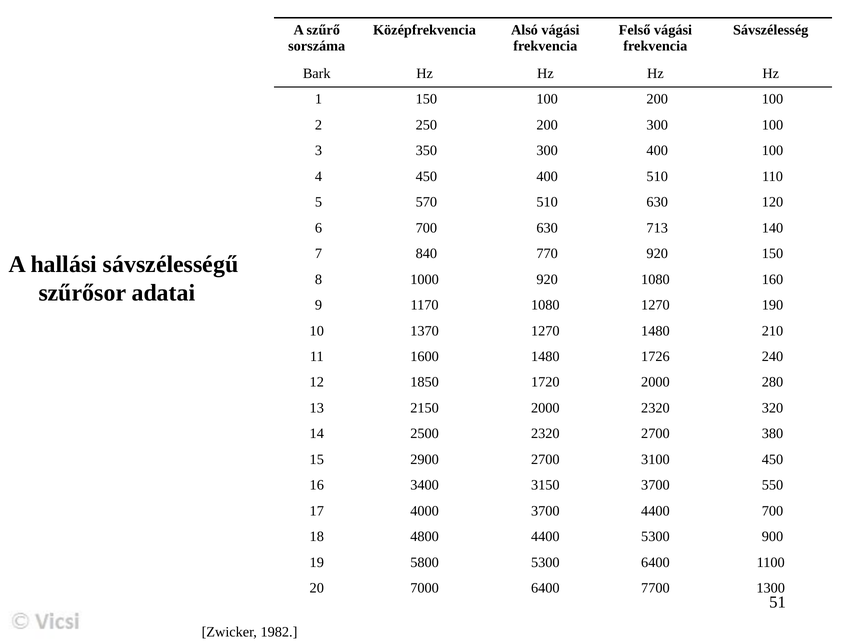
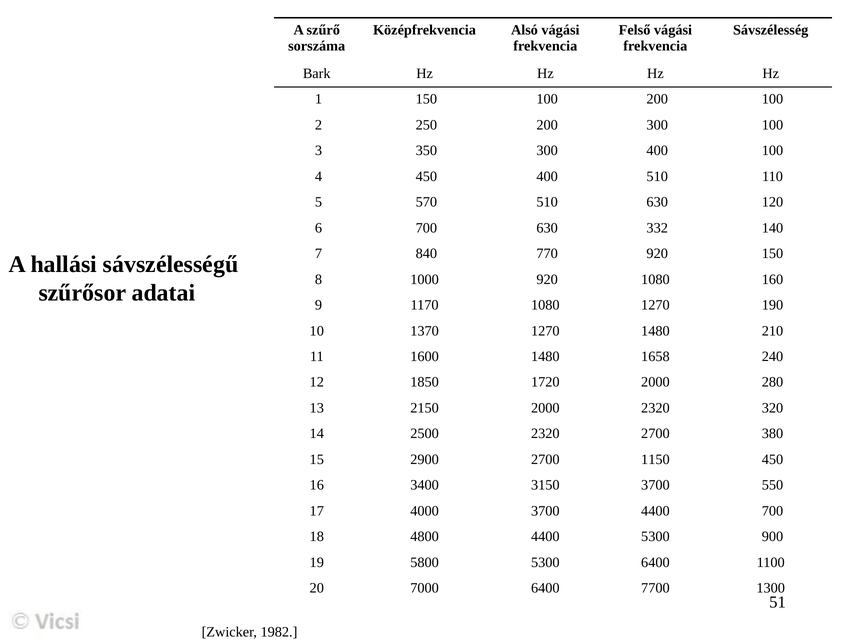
713: 713 -> 332
1726: 1726 -> 1658
3100: 3100 -> 1150
